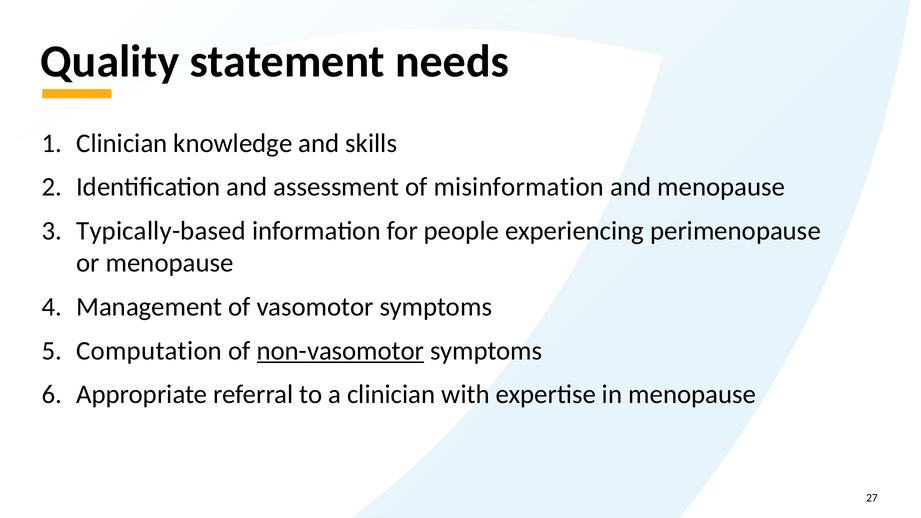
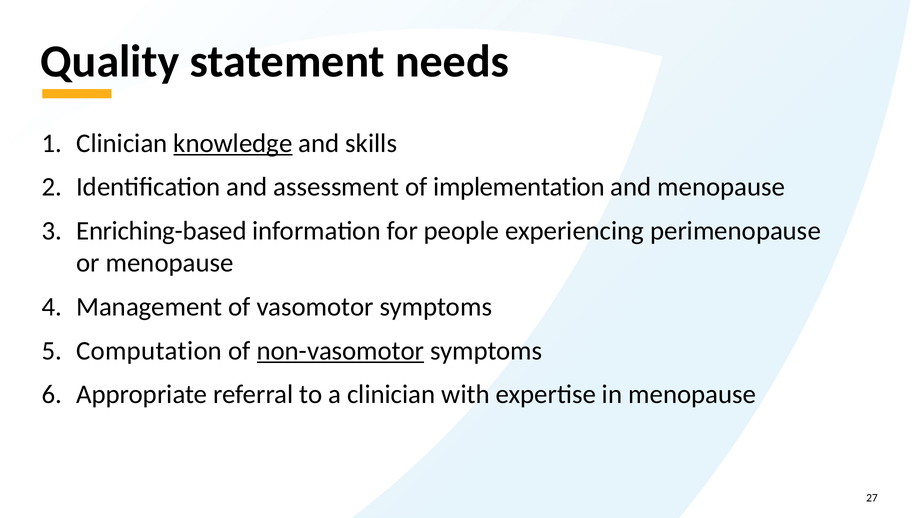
knowledge underline: none -> present
misinformation: misinformation -> implementation
Typically-based: Typically-based -> Enriching-based
